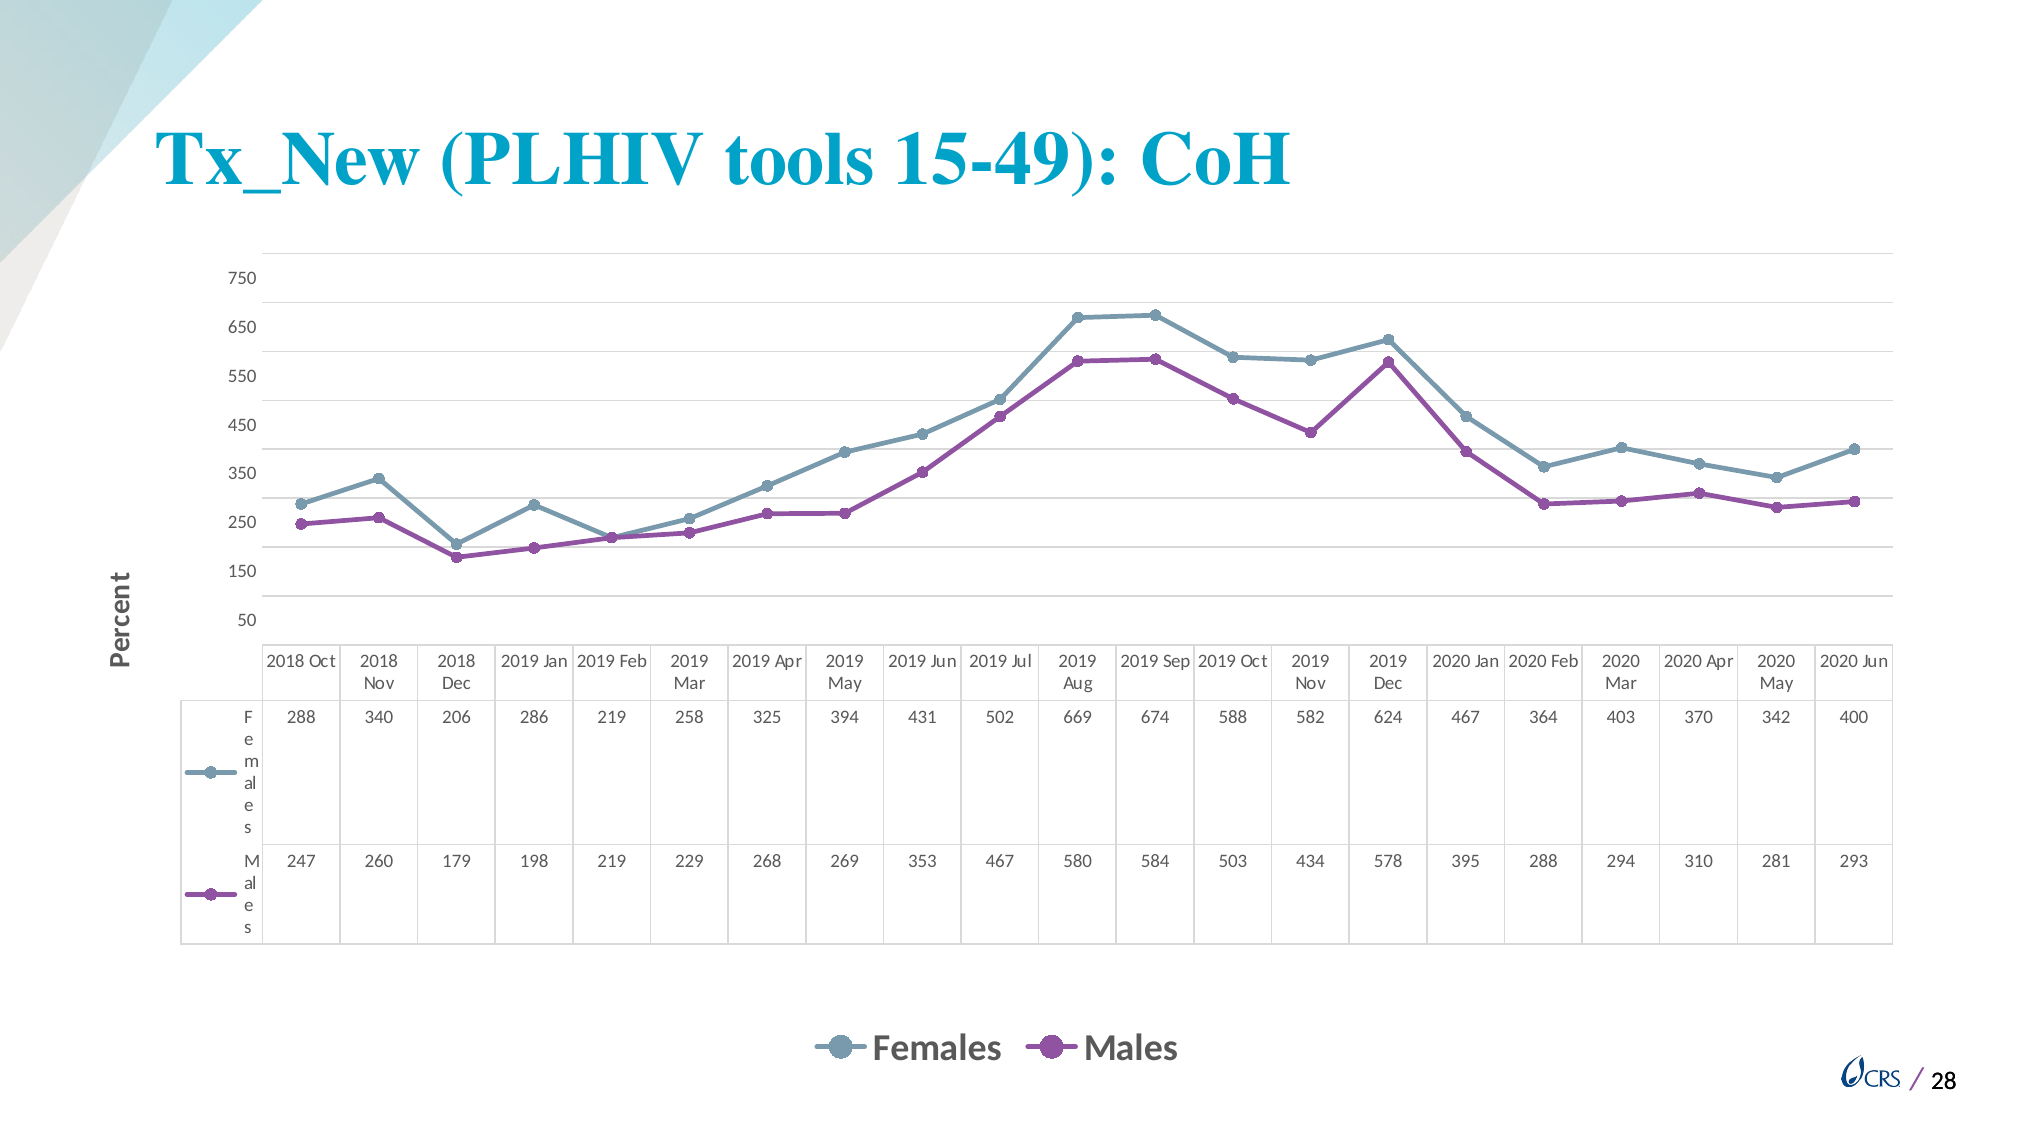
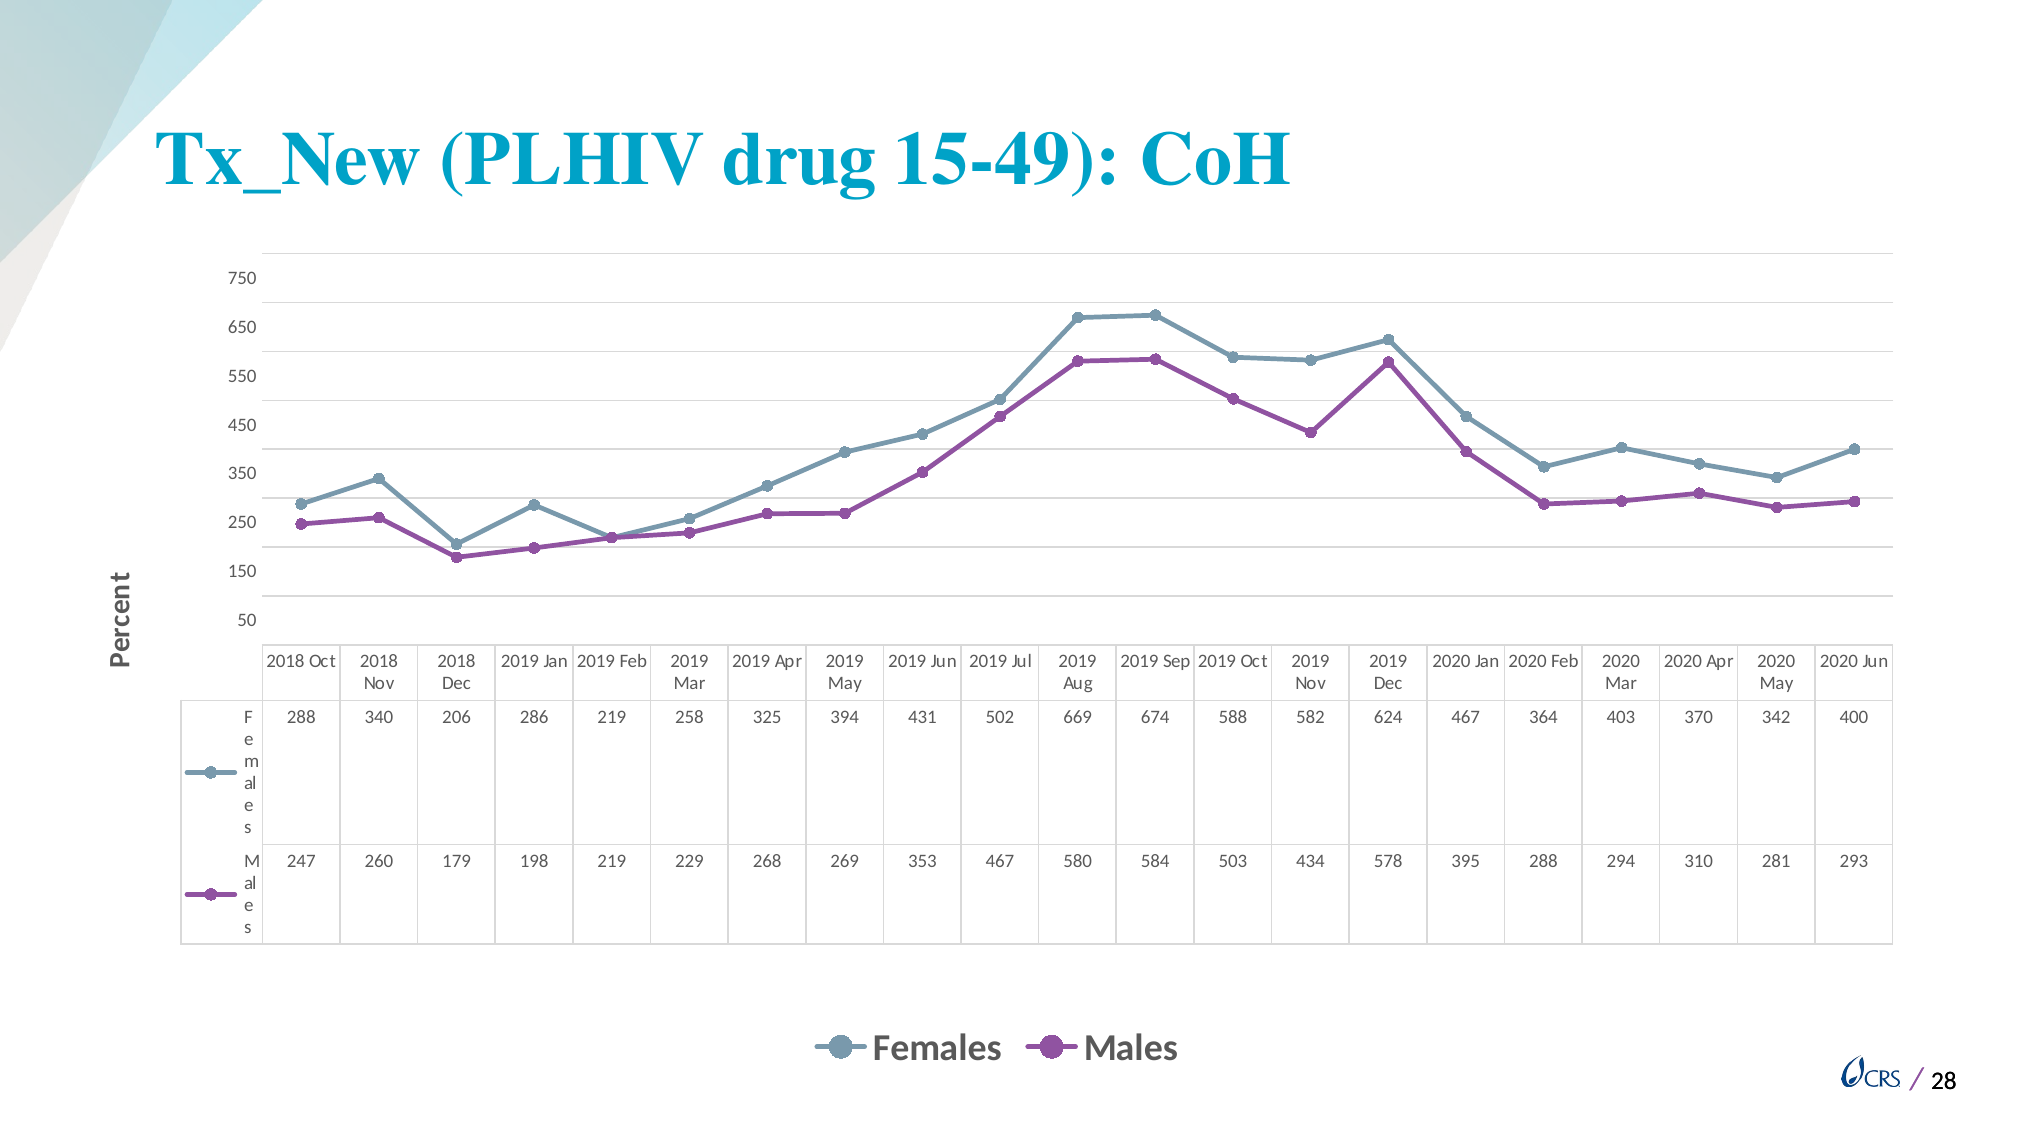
tools: tools -> drug
